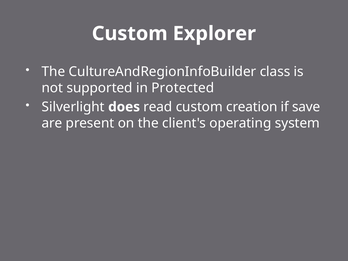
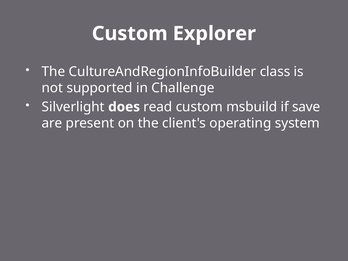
Protected: Protected -> Challenge
creation: creation -> msbuild
